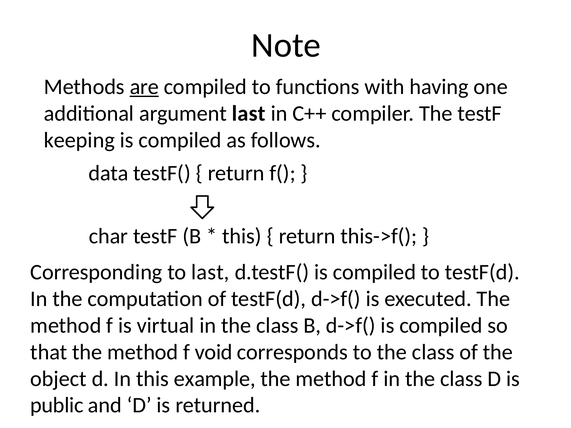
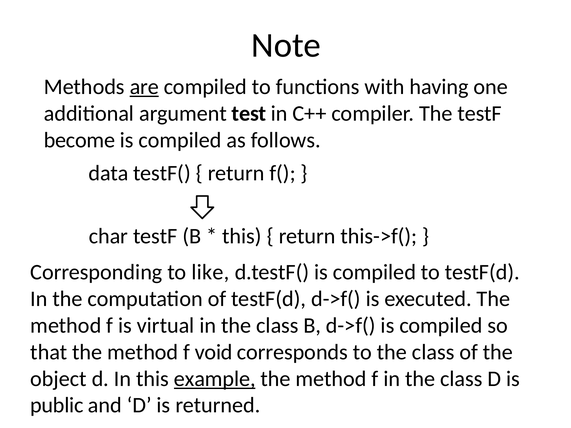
argument last: last -> test
keeping: keeping -> become
to last: last -> like
example underline: none -> present
